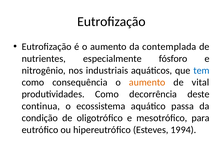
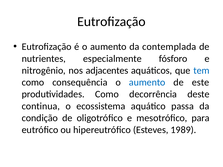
industriais: industriais -> adjacentes
aumento at (147, 82) colour: orange -> blue
vital: vital -> este
1994: 1994 -> 1989
